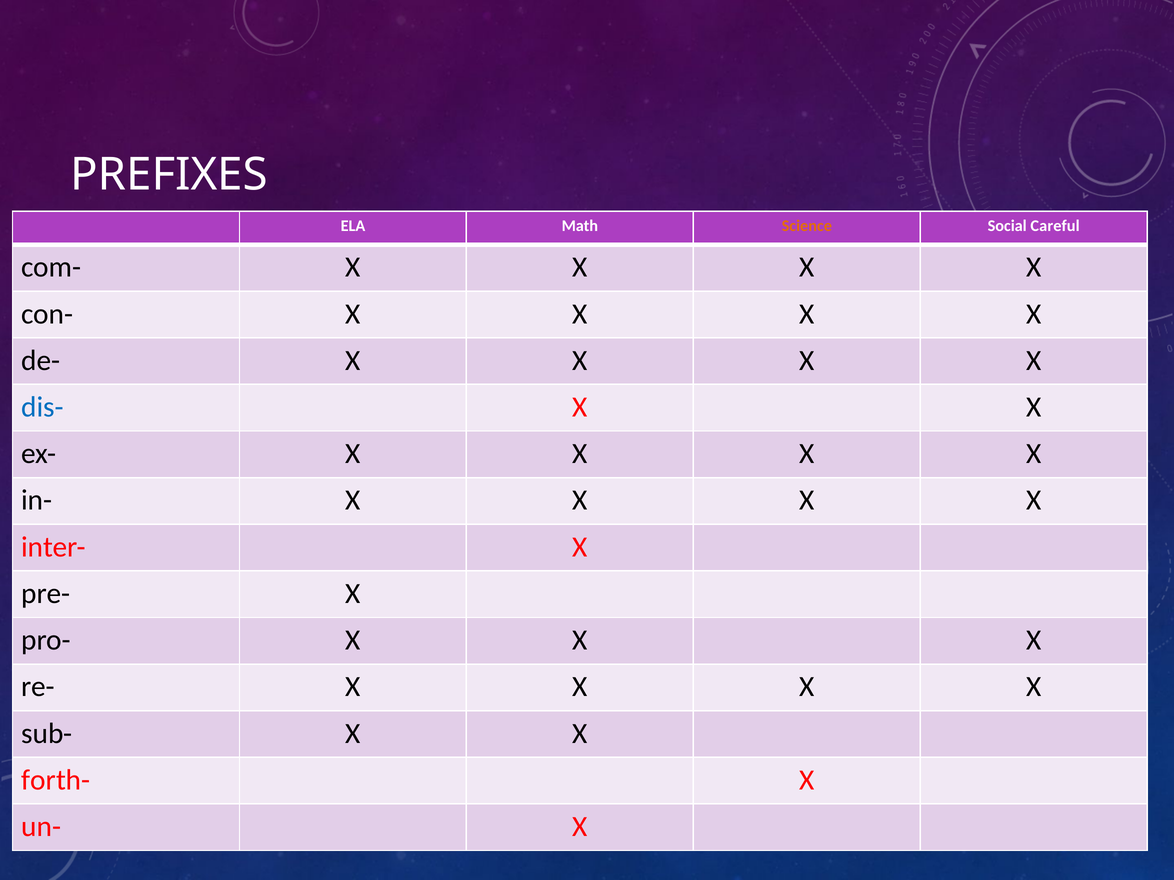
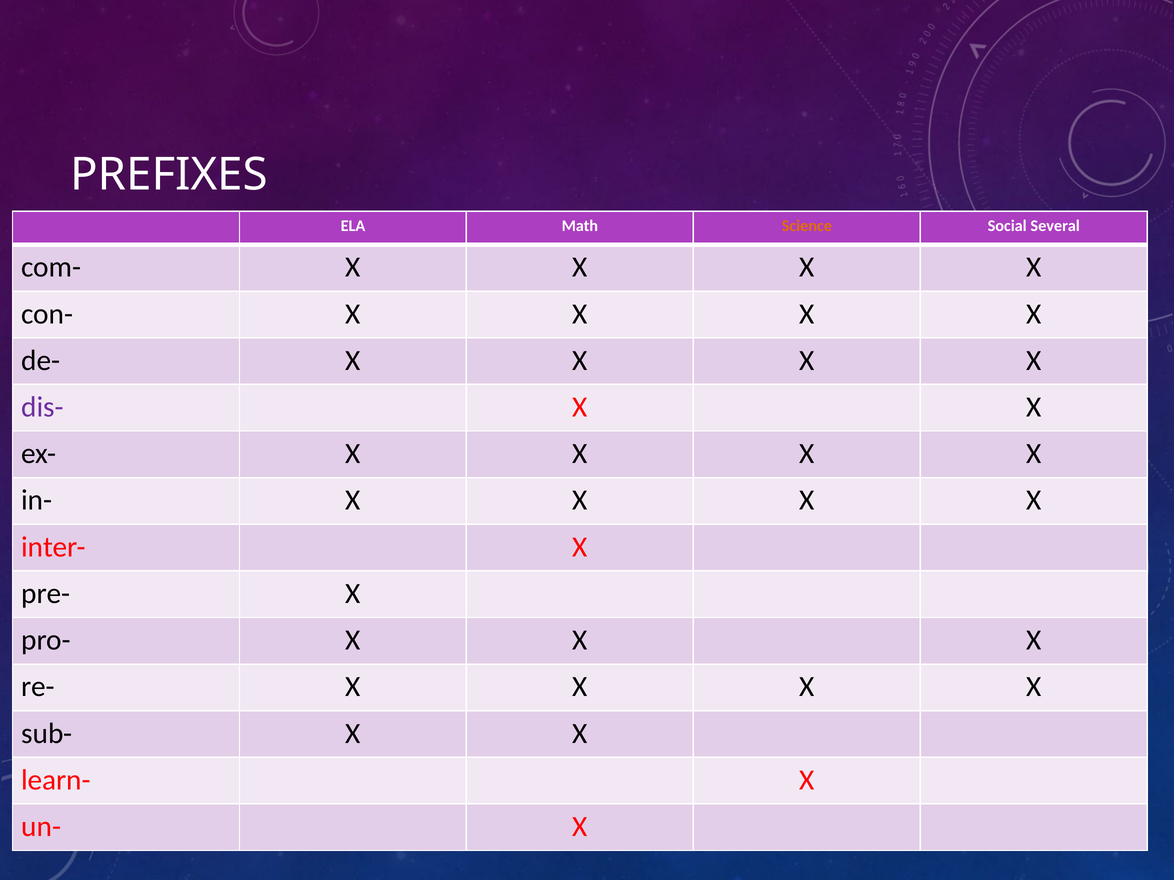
Careful: Careful -> Several
dis- colour: blue -> purple
forth-: forth- -> learn-
